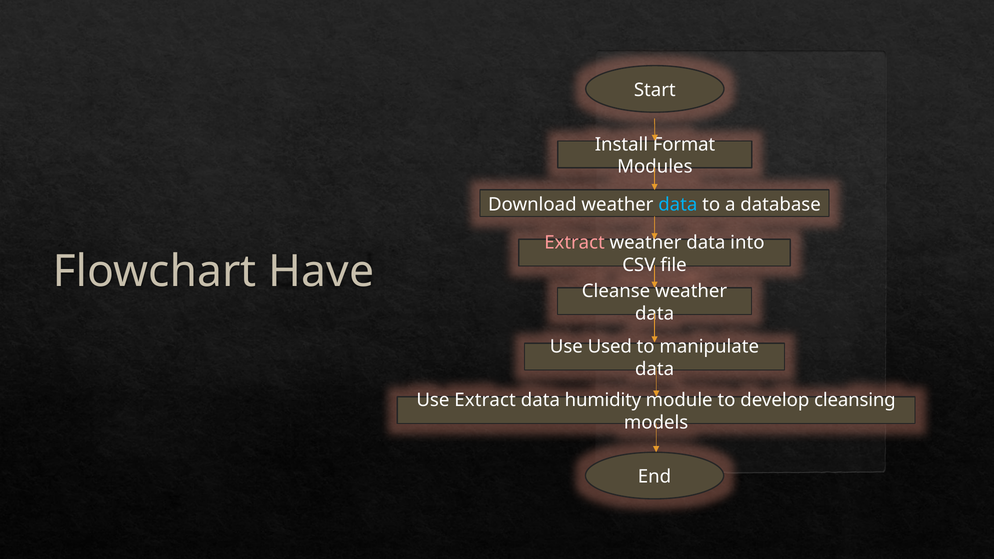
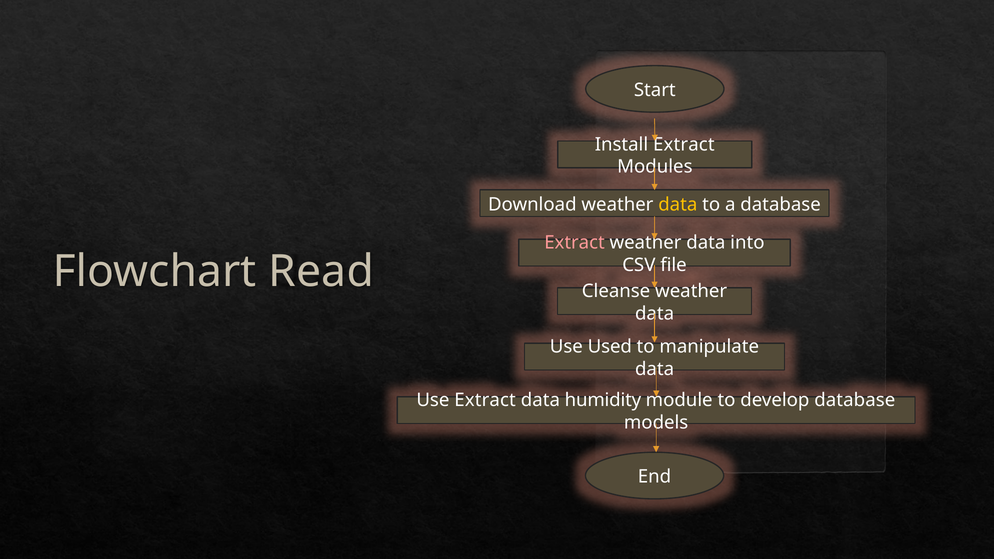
Install Format: Format -> Extract
data at (678, 204) colour: light blue -> yellow
Have: Have -> Read
develop cleansing: cleansing -> database
